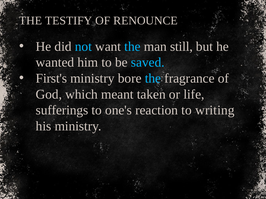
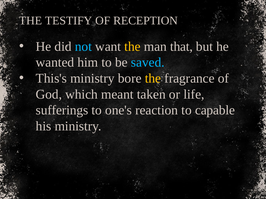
RENOUNCE: RENOUNCE -> RECEPTION
the at (132, 47) colour: light blue -> yellow
still: still -> that
First's: First's -> This's
the at (153, 79) colour: light blue -> yellow
writing: writing -> capable
